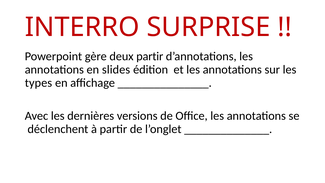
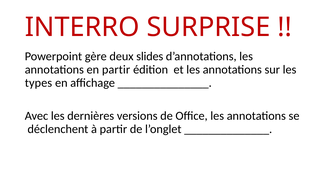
deux partir: partir -> slides
en slides: slides -> partir
